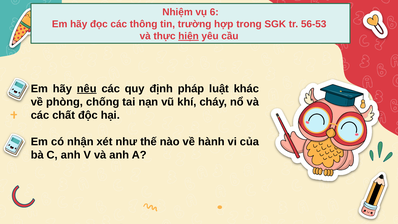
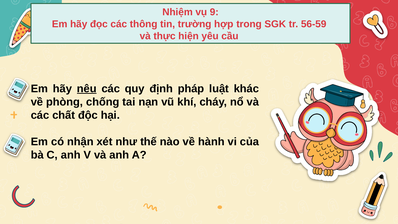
6: 6 -> 9
56-53: 56-53 -> 56-59
hiện underline: present -> none
